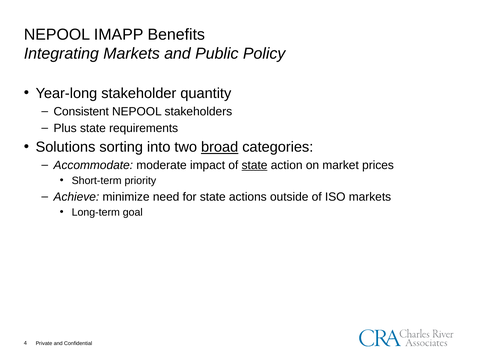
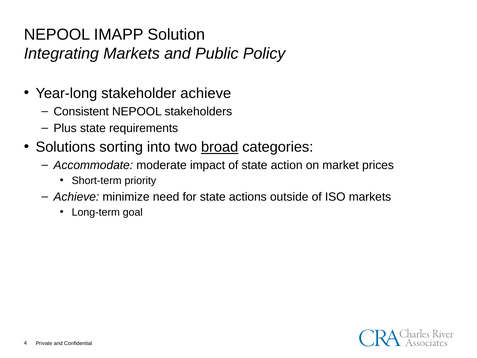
Benefits: Benefits -> Solution
stakeholder quantity: quantity -> achieve
state at (255, 165) underline: present -> none
